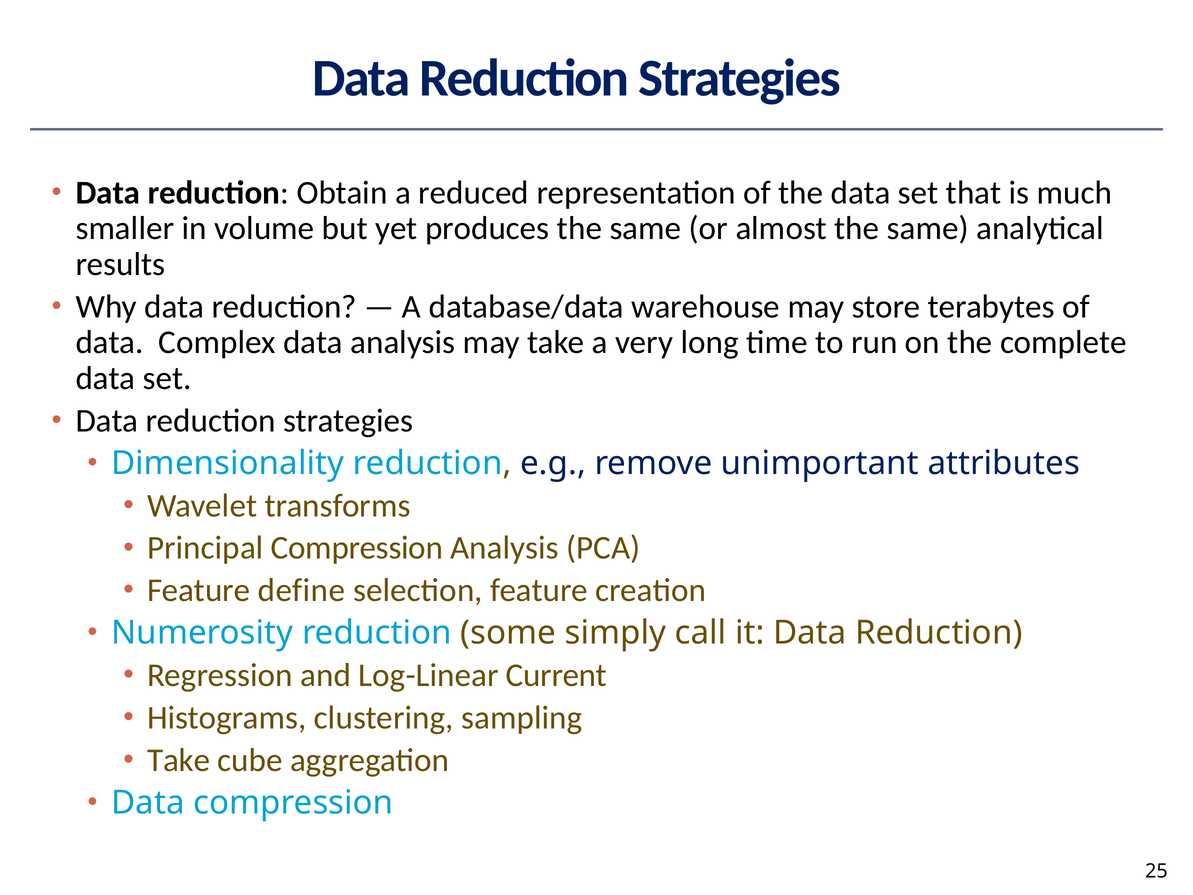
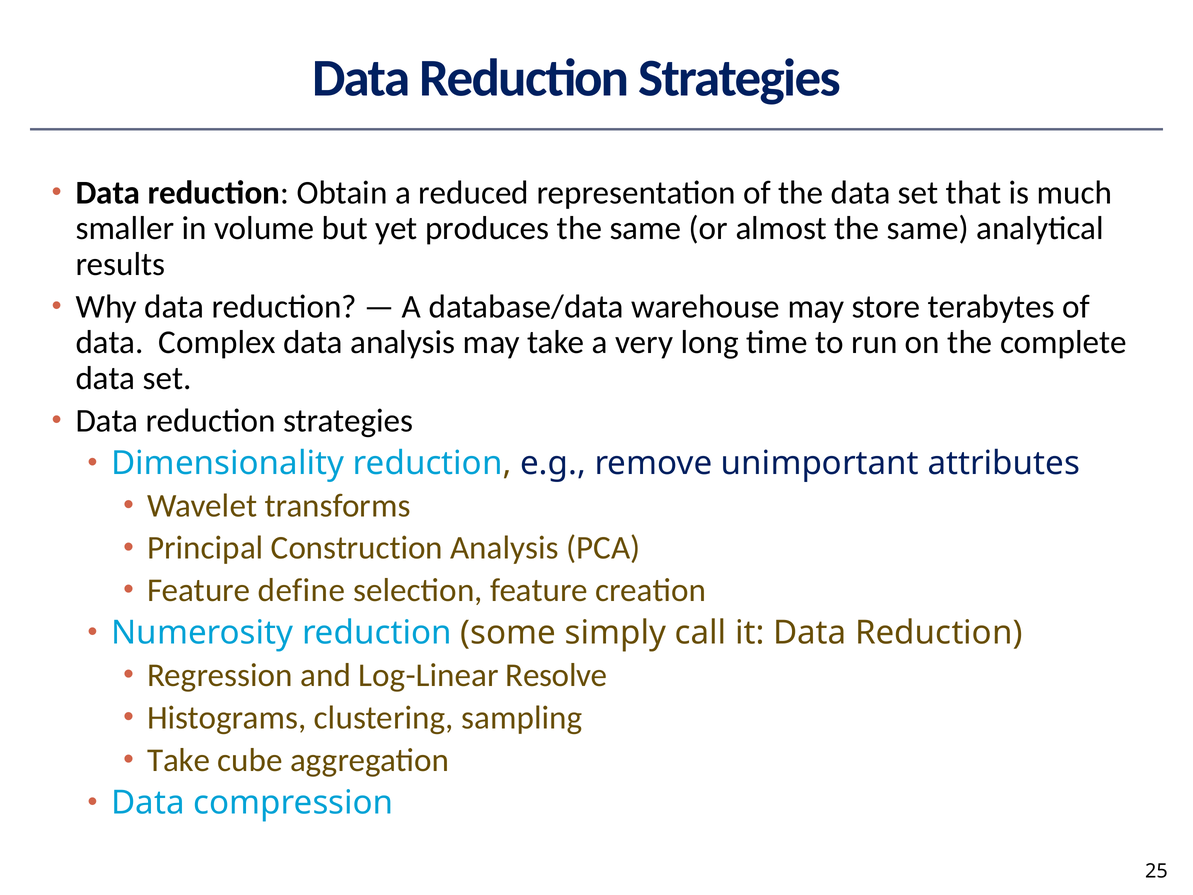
Principal Compression: Compression -> Construction
Current: Current -> Resolve
